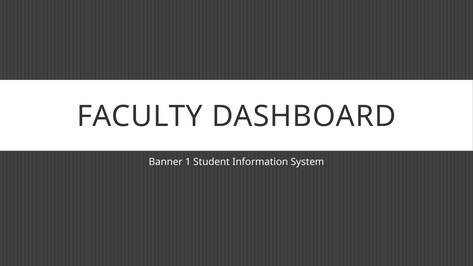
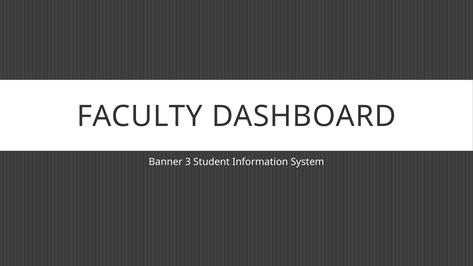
1: 1 -> 3
